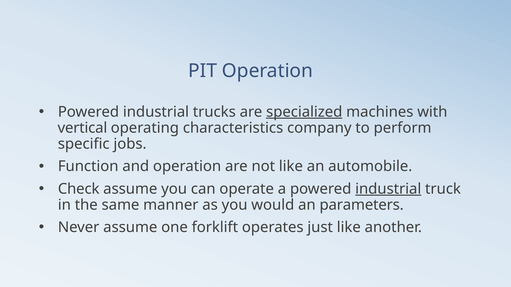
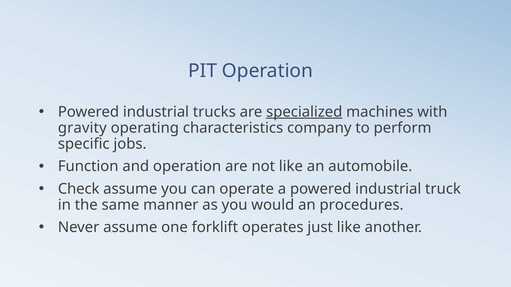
vertical: vertical -> gravity
industrial at (388, 189) underline: present -> none
parameters: parameters -> procedures
